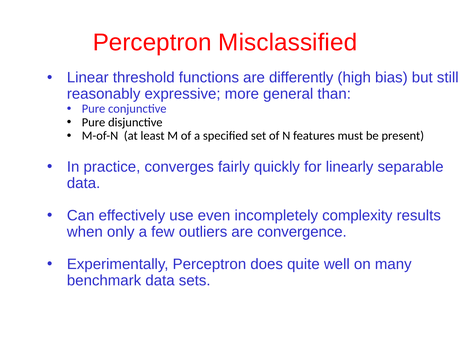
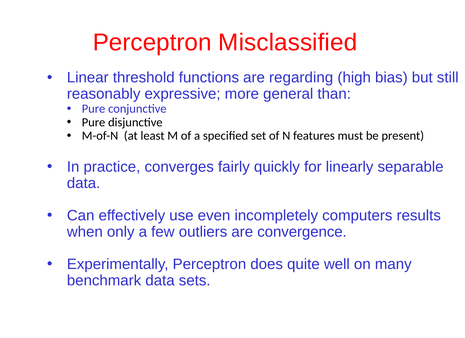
differently: differently -> regarding
complexity: complexity -> computers
